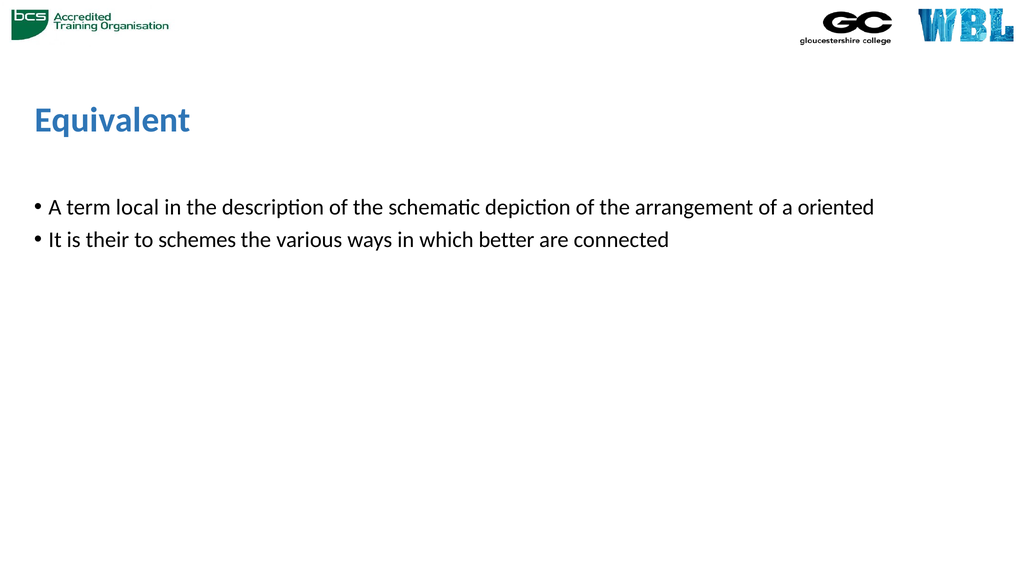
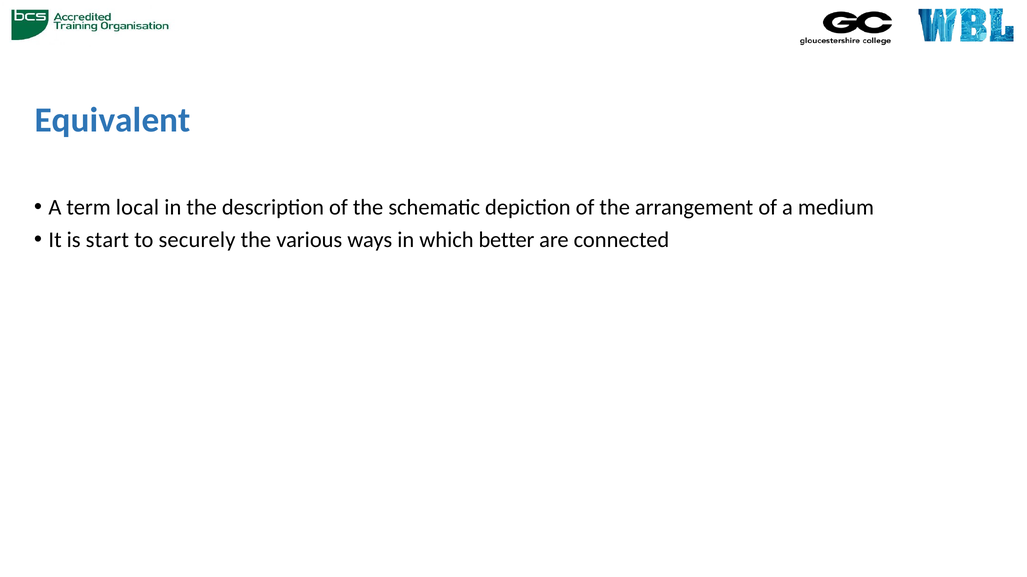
oriented: oriented -> medium
their: their -> start
schemes: schemes -> securely
